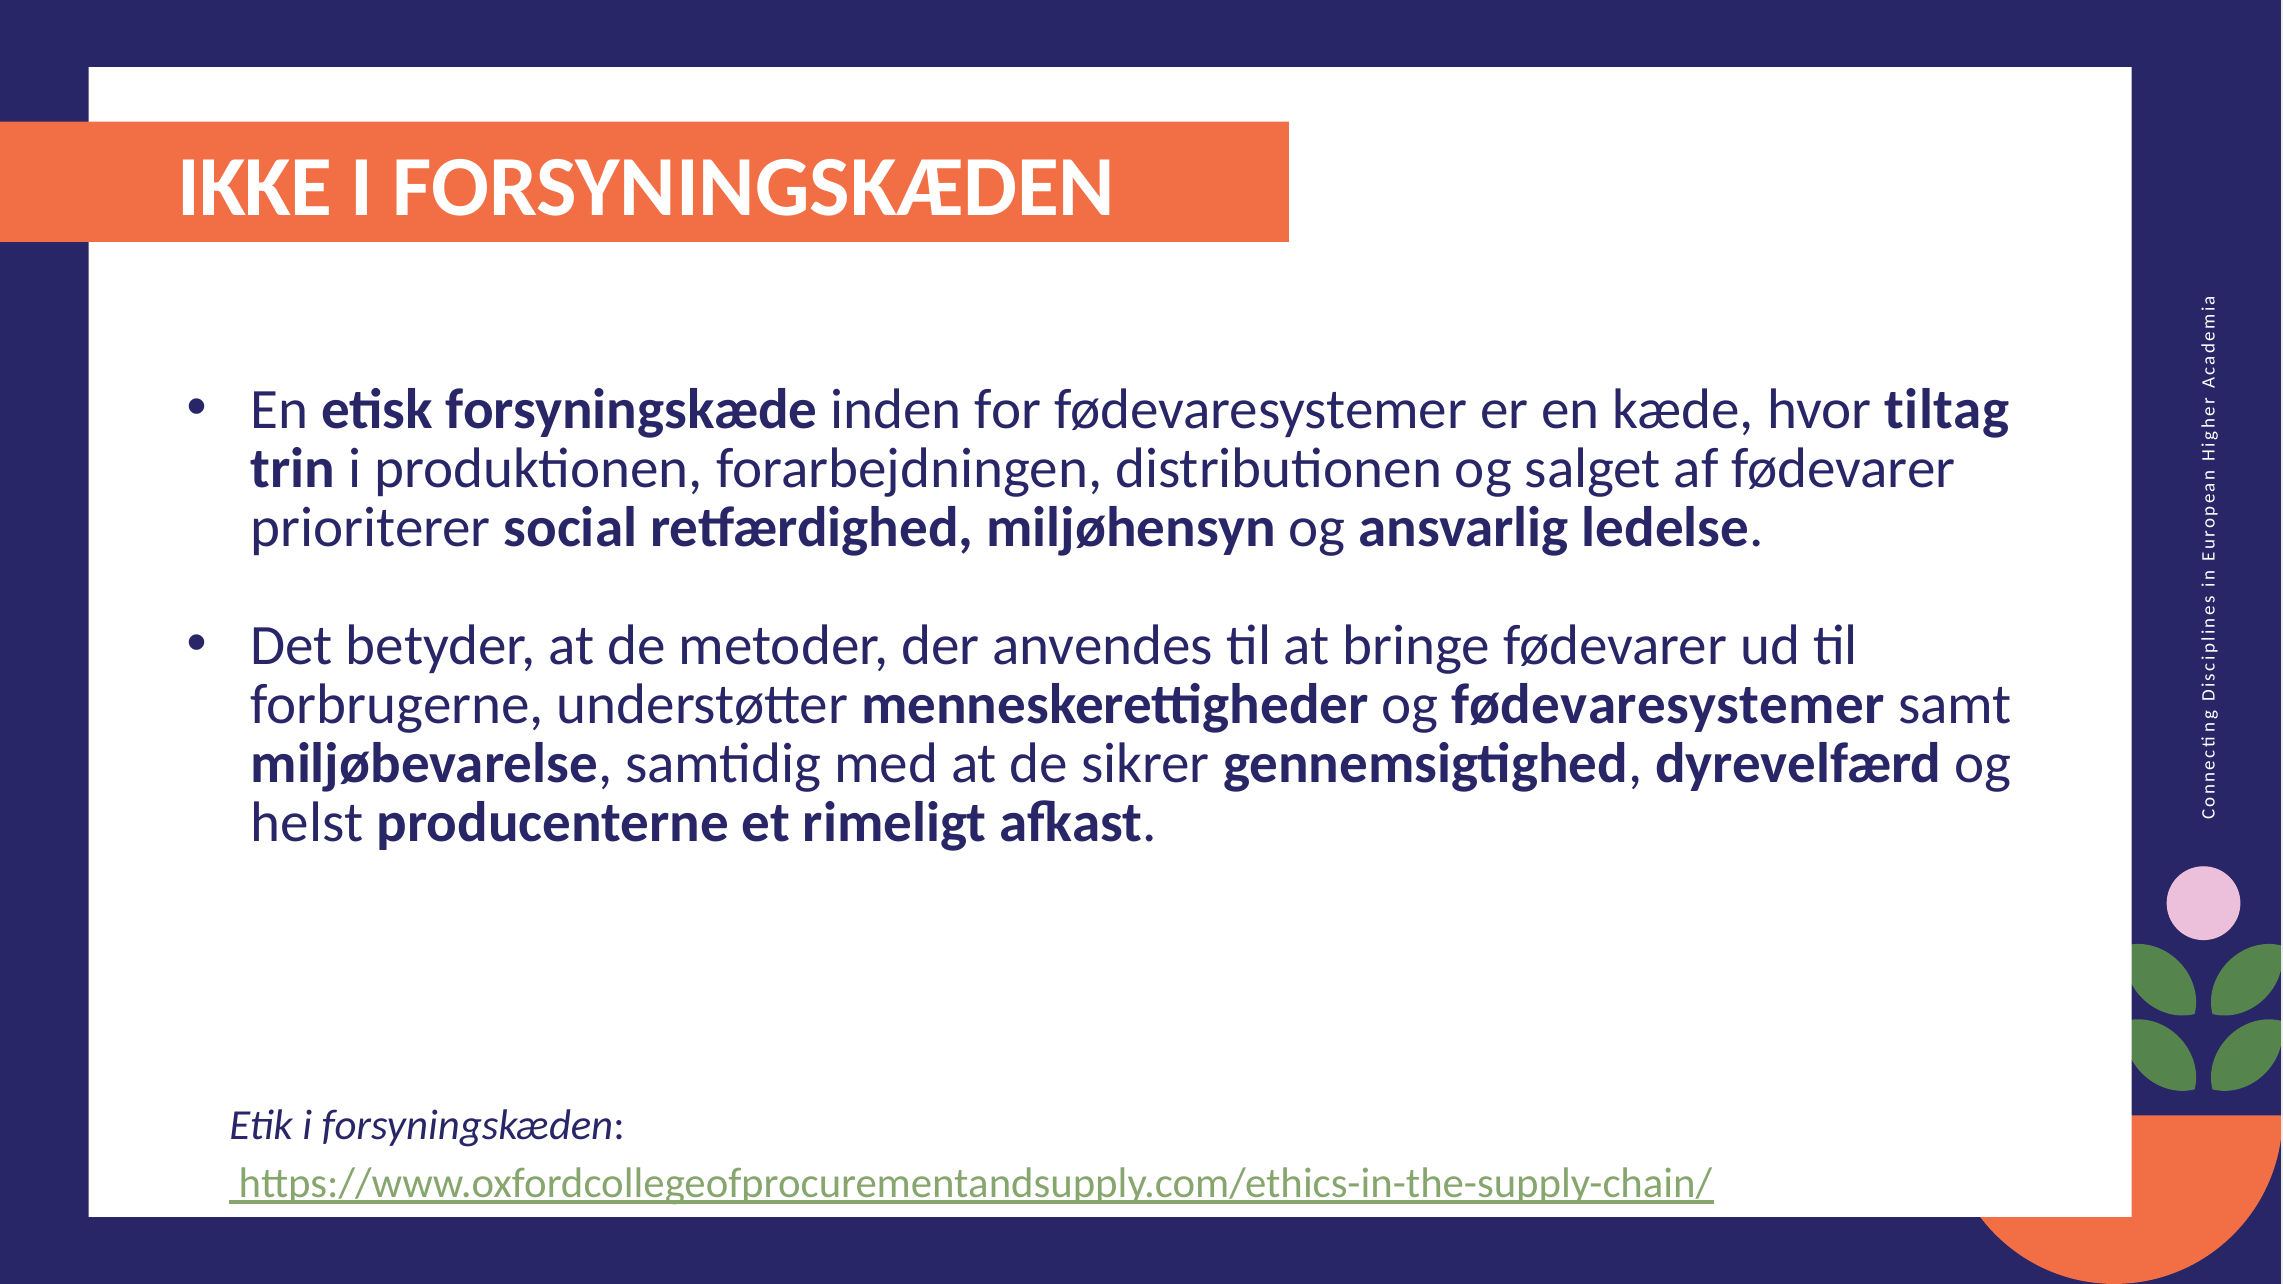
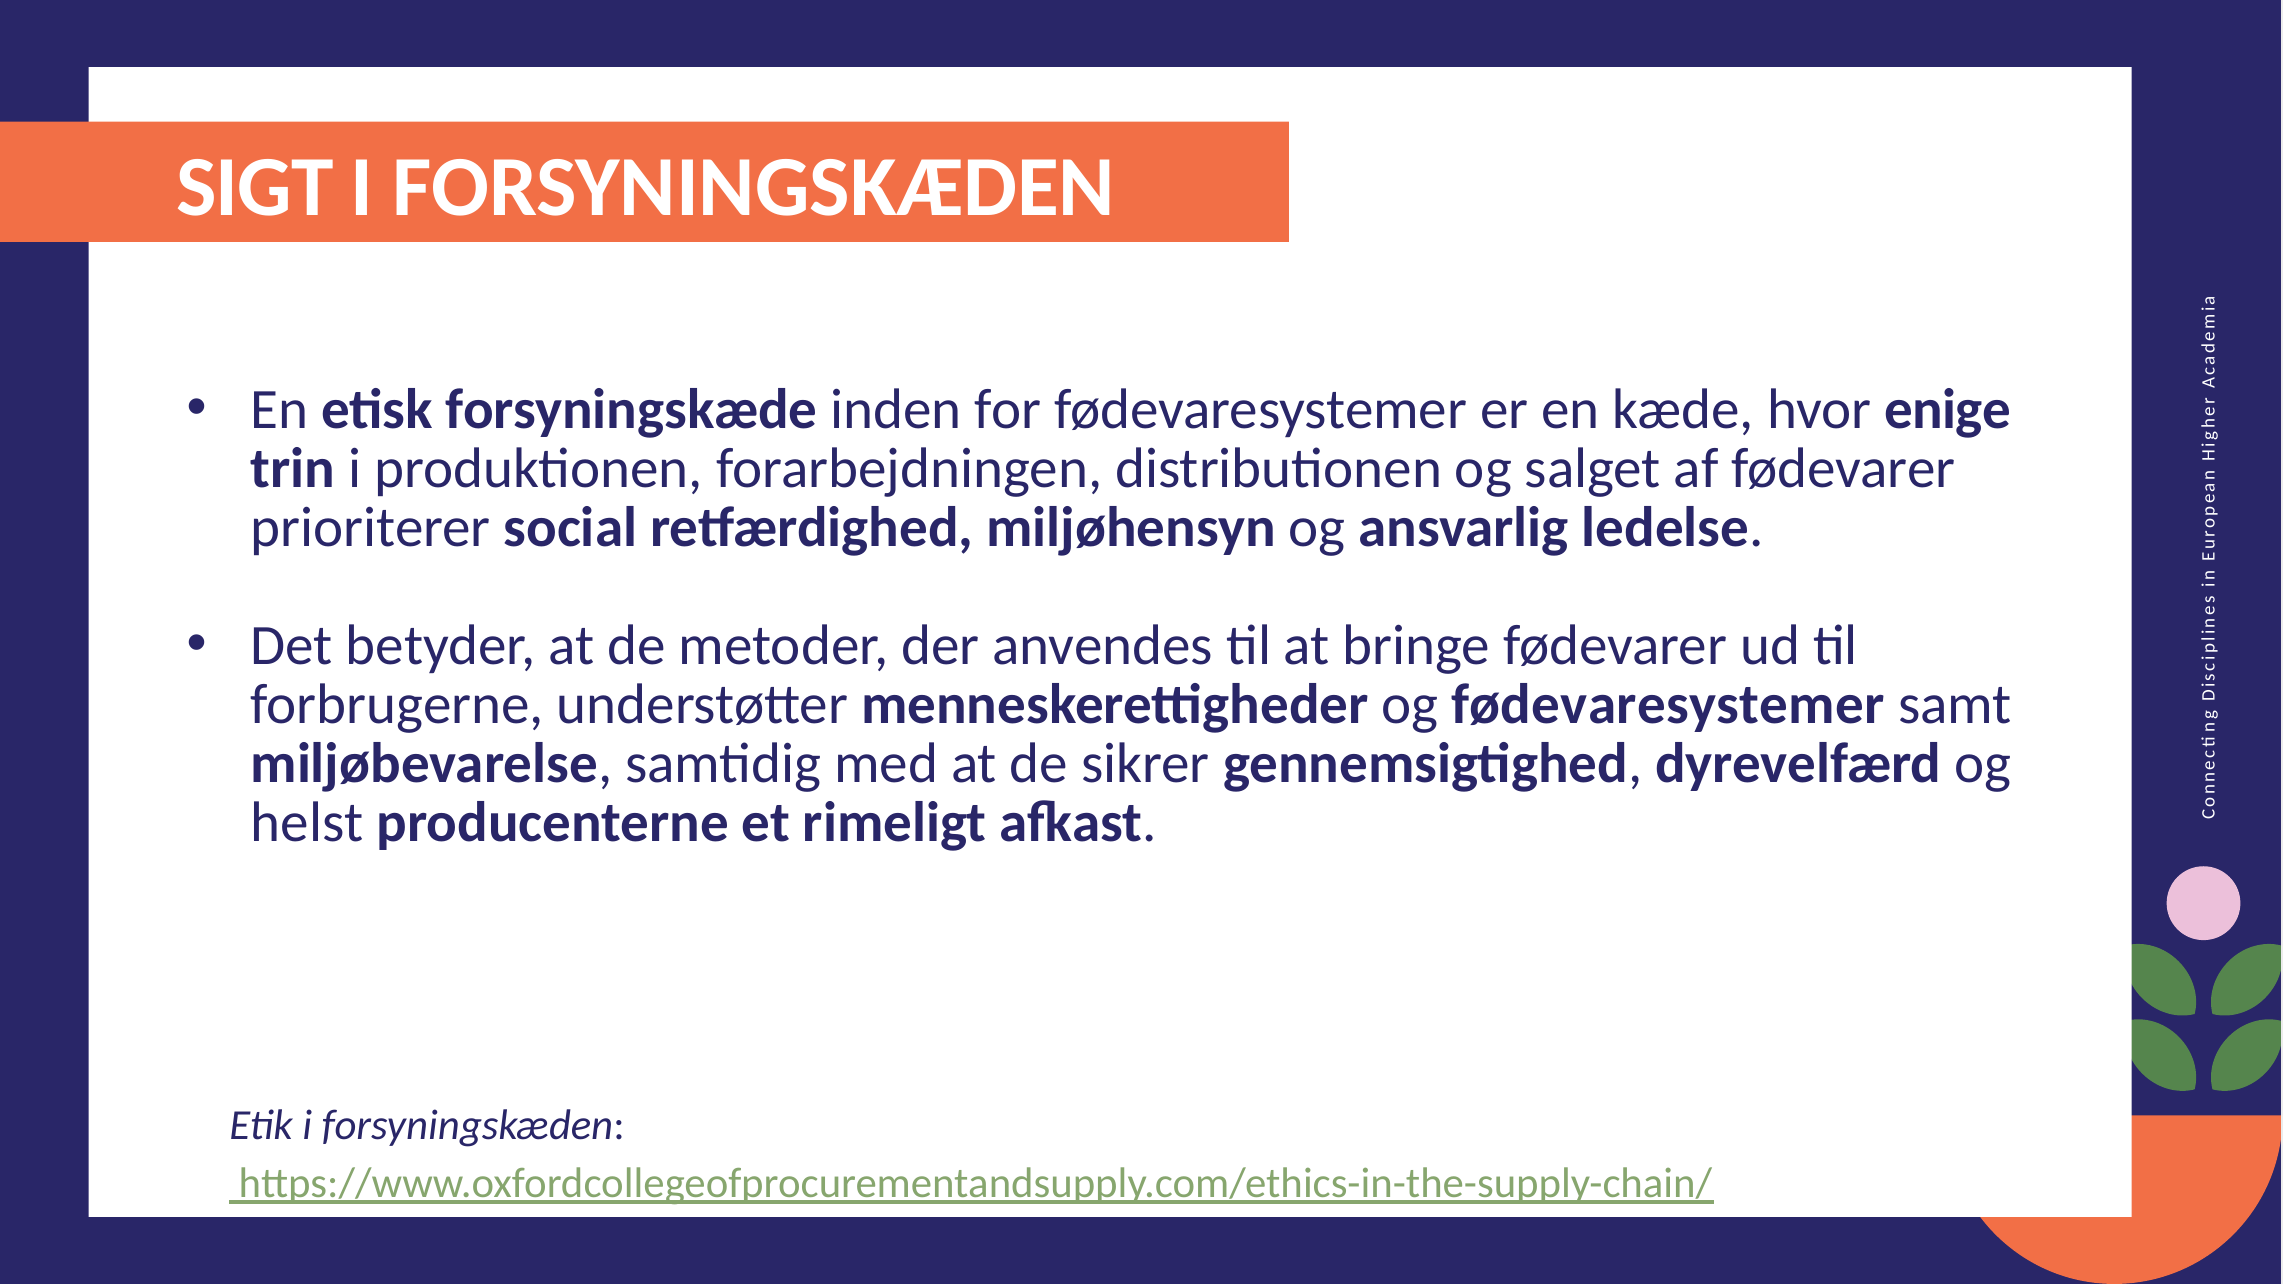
IKKE: IKKE -> SIGT
tiltag: tiltag -> enige
